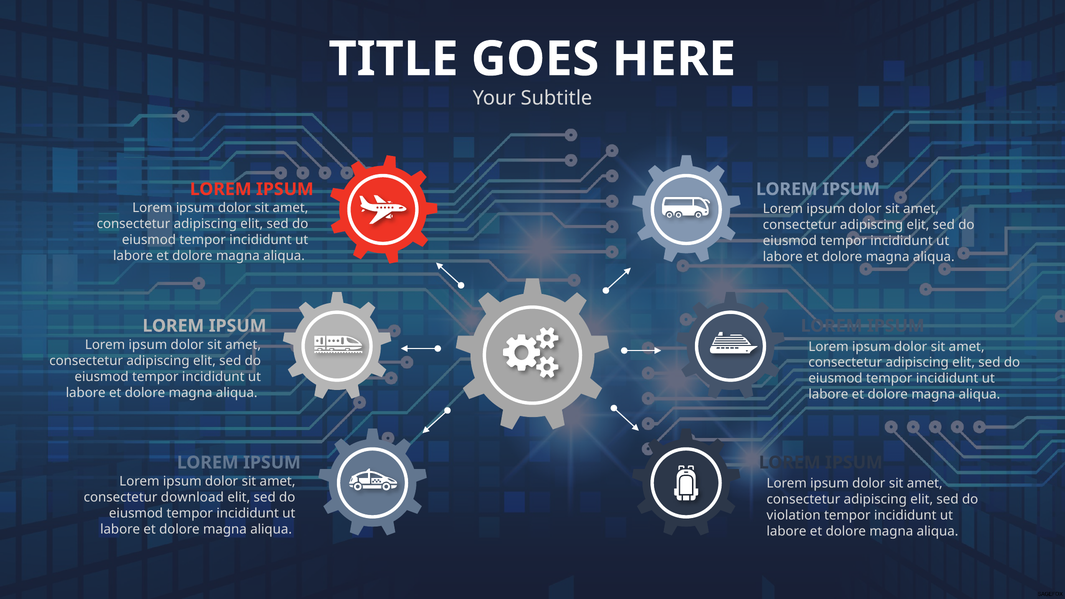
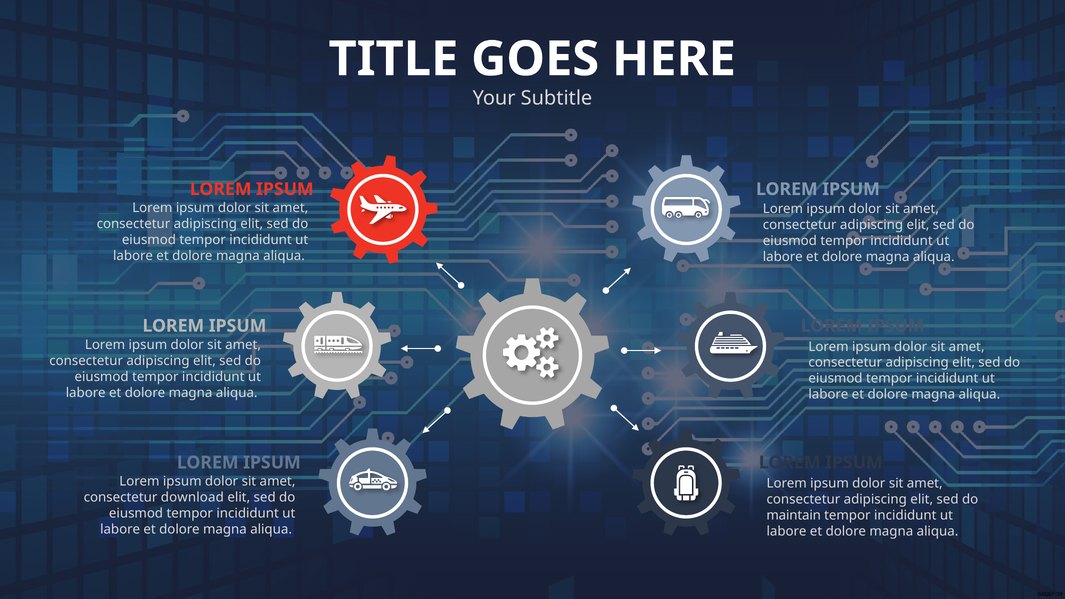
violation: violation -> maintain
